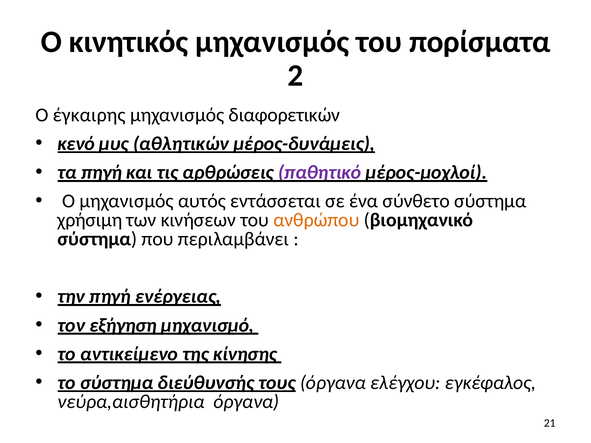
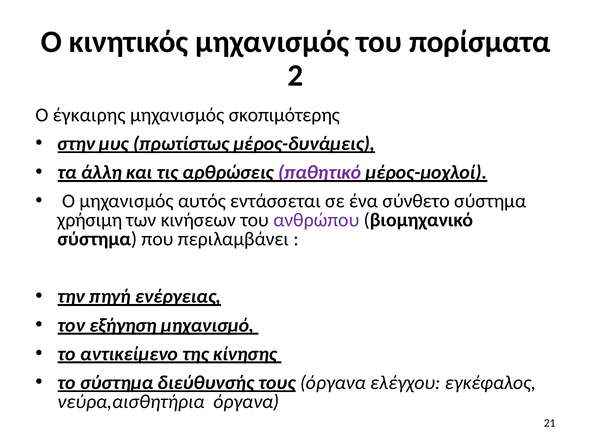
διαφορετικών: διαφορετικών -> σκοπιμότερης
κενό: κενό -> στην
αθλητικών: αθλητικών -> πρωτίστως
τα πηγή: πηγή -> άλλη
ανθρώπου colour: orange -> purple
